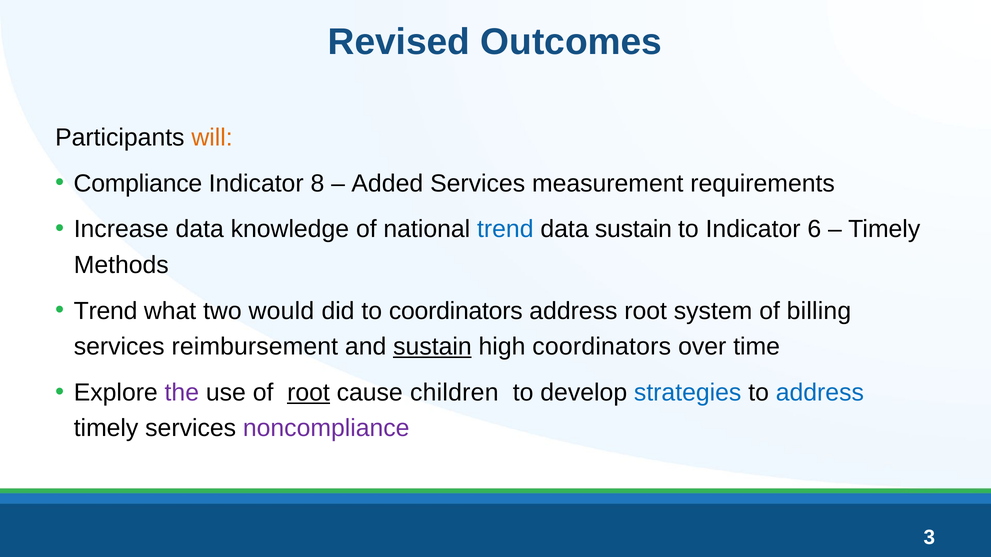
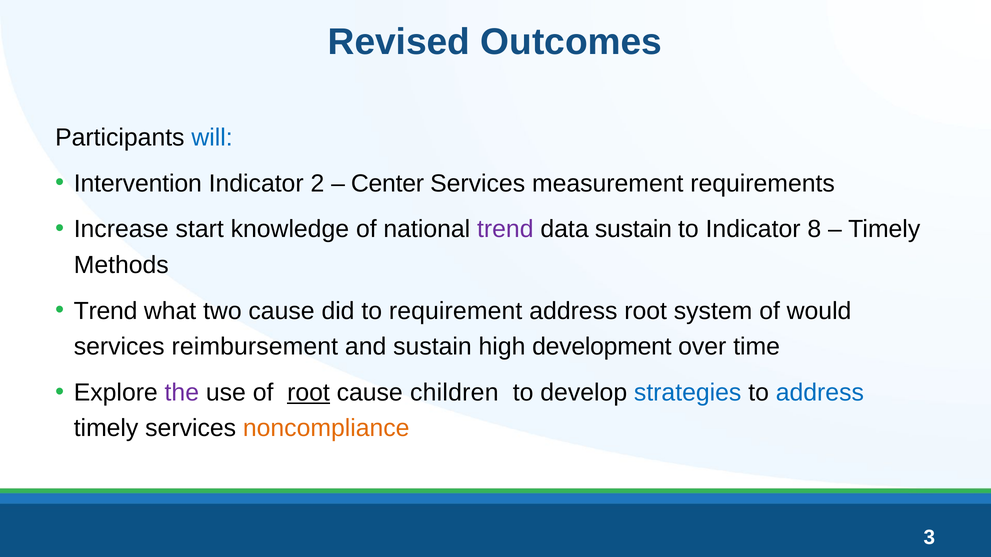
will colour: orange -> blue
Compliance: Compliance -> Intervention
8: 8 -> 2
Added: Added -> Center
Increase data: data -> start
trend at (505, 229) colour: blue -> purple
6: 6 -> 8
two would: would -> cause
to coordinators: coordinators -> requirement
billing: billing -> would
sustain at (432, 347) underline: present -> none
high coordinators: coordinators -> development
noncompliance colour: purple -> orange
